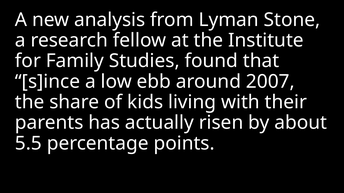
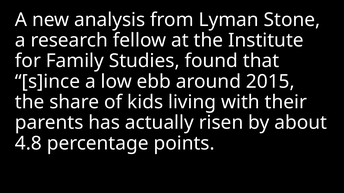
2007: 2007 -> 2015
5.5: 5.5 -> 4.8
